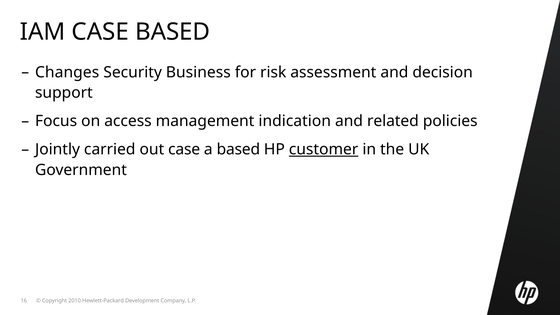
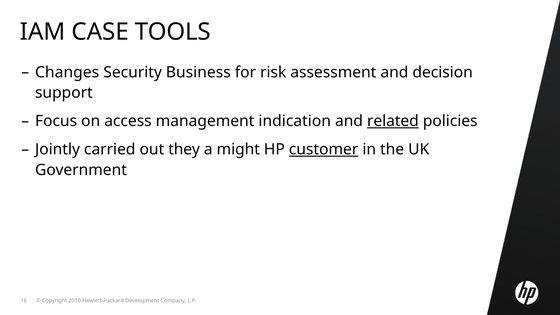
CASE BASED: BASED -> TOOLS
related underline: none -> present
out case: case -> they
a based: based -> might
